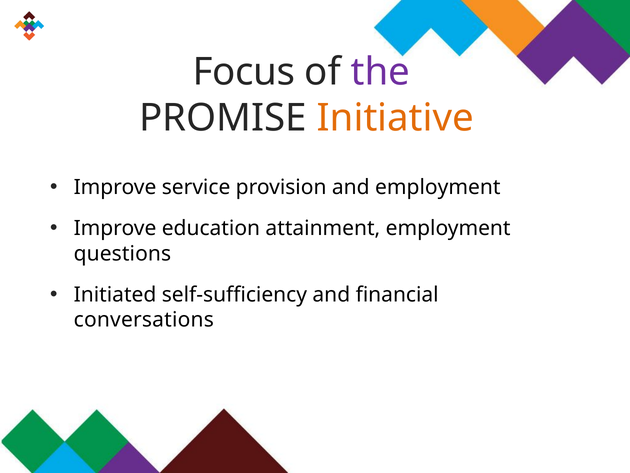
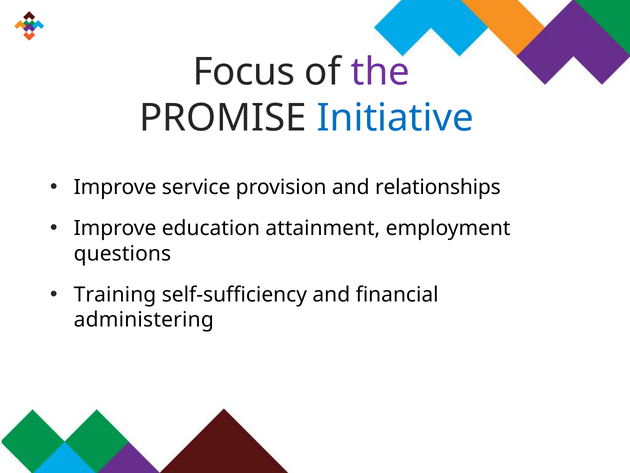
Initiative colour: orange -> blue
and employment: employment -> relationships
Initiated: Initiated -> Training
conversations: conversations -> administering
